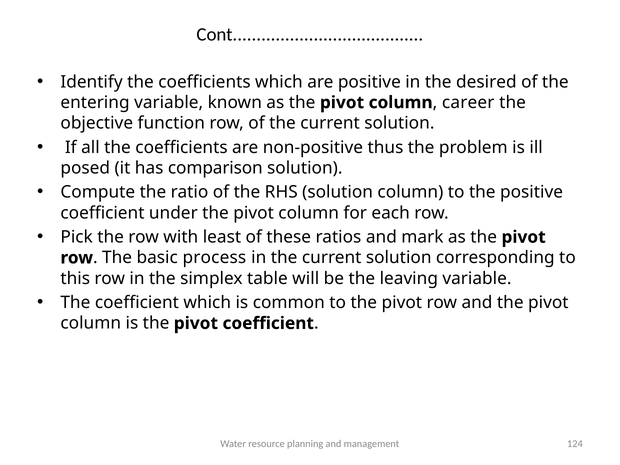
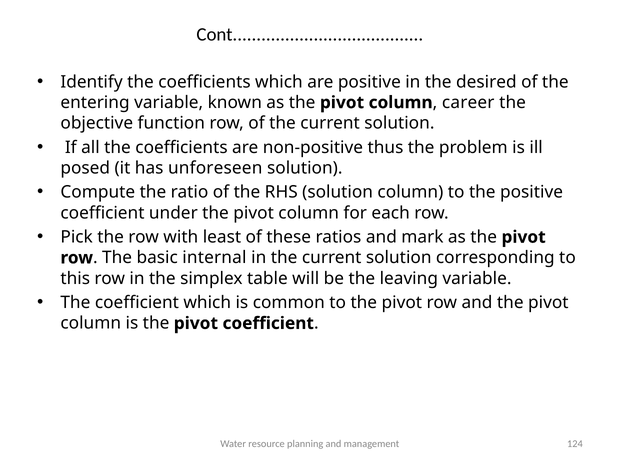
comparison: comparison -> unforeseen
process: process -> internal
